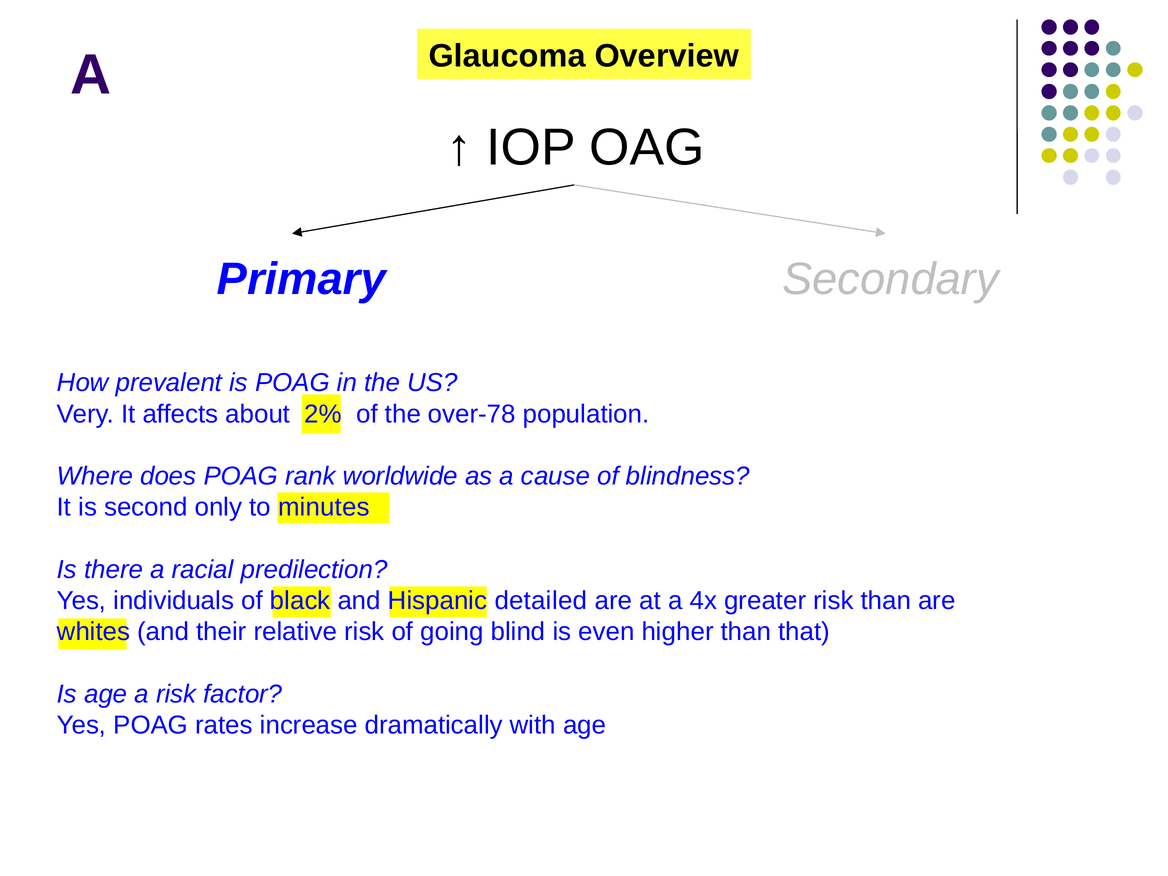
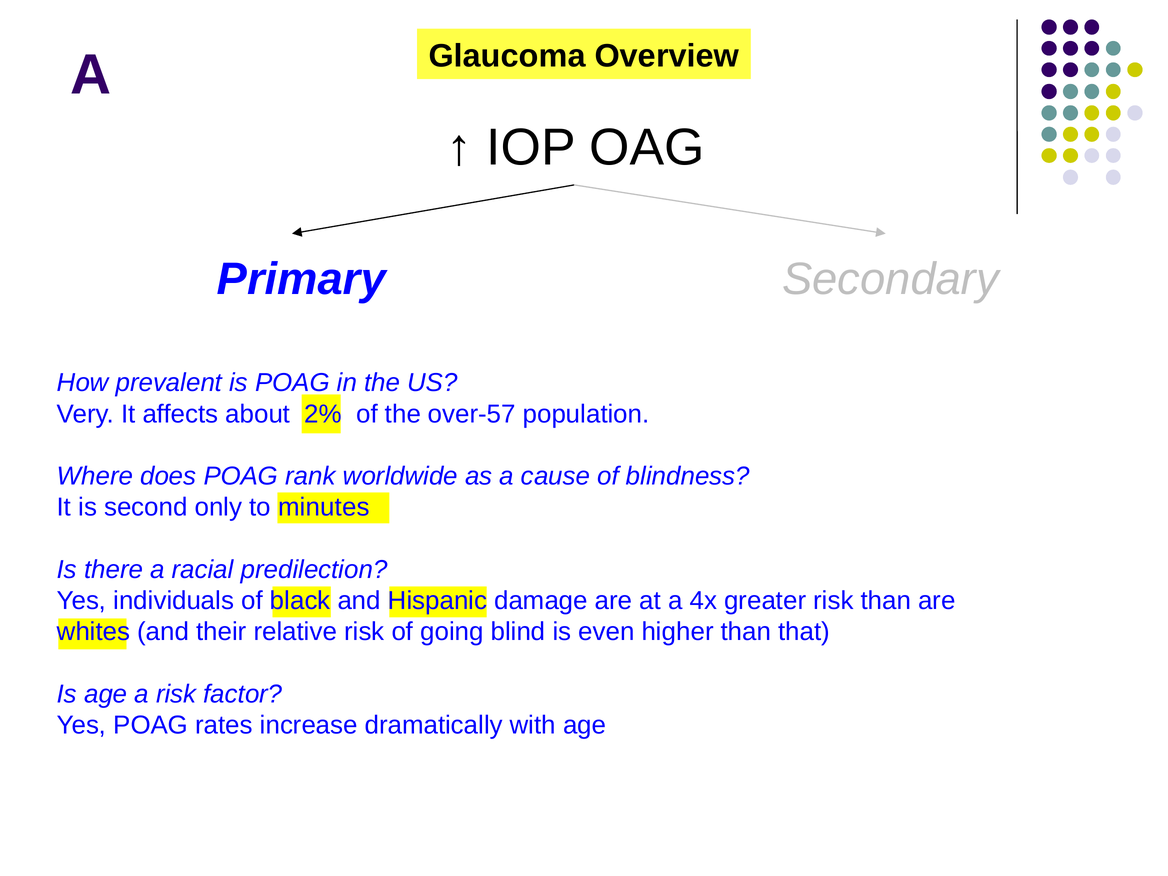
over-78: over-78 -> over-57
detailed: detailed -> damage
